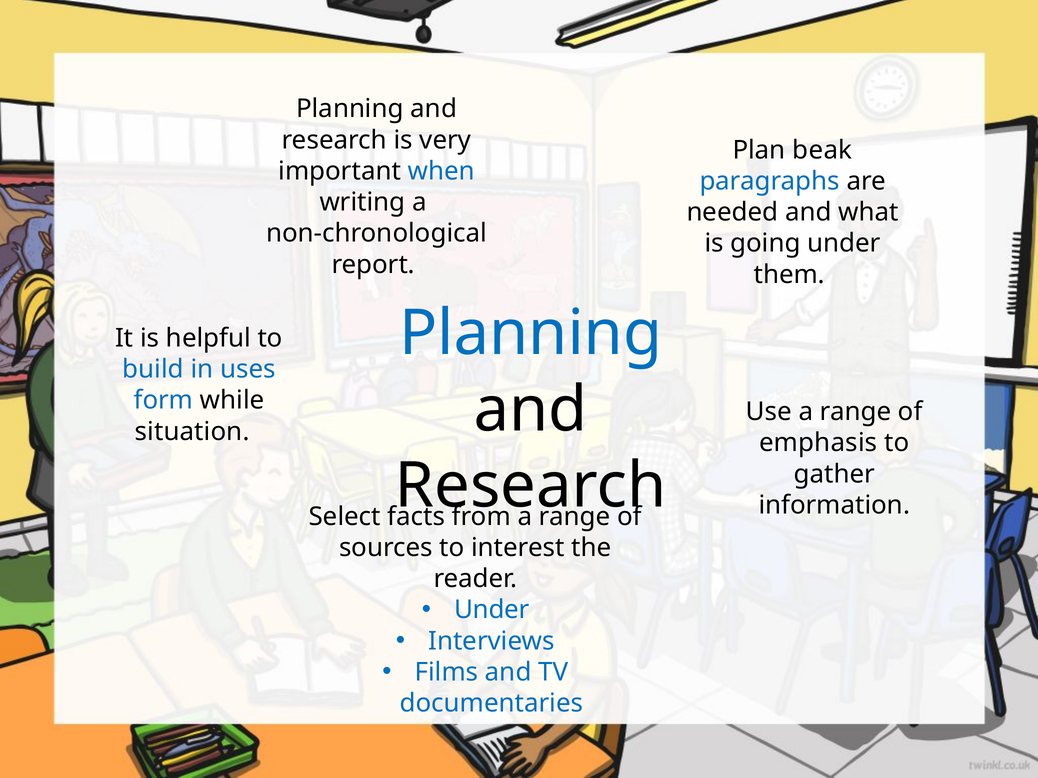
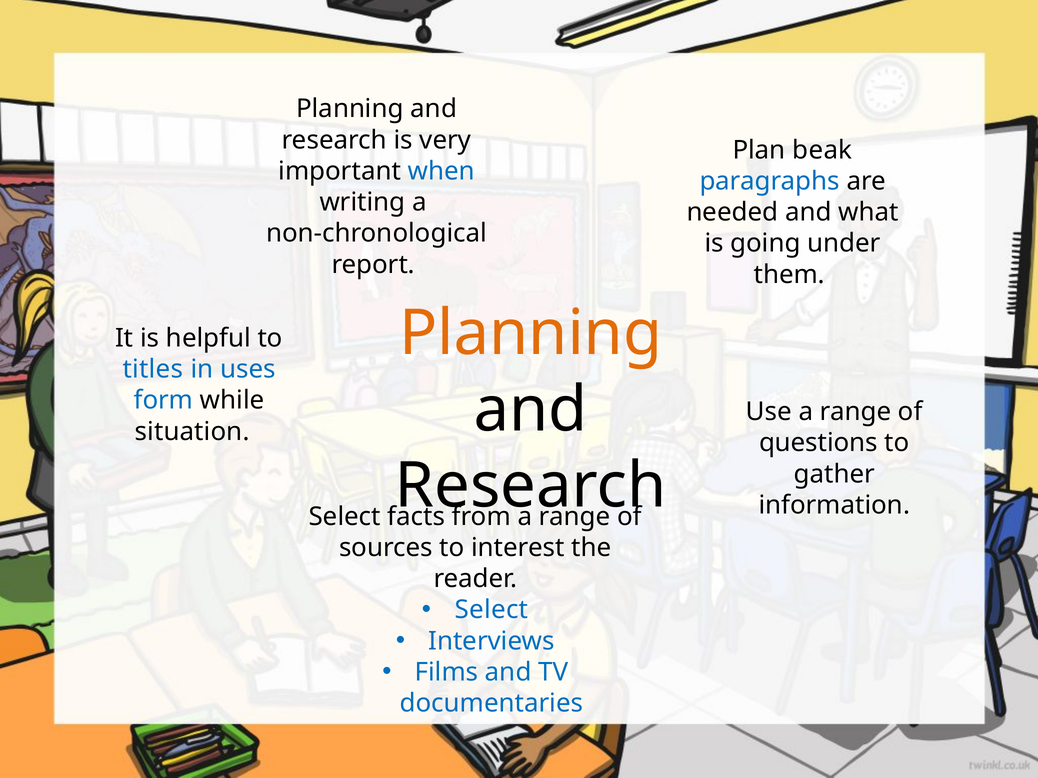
Planning at (531, 334) colour: blue -> orange
build: build -> titles
emphasis: emphasis -> questions
Under at (492, 610): Under -> Select
